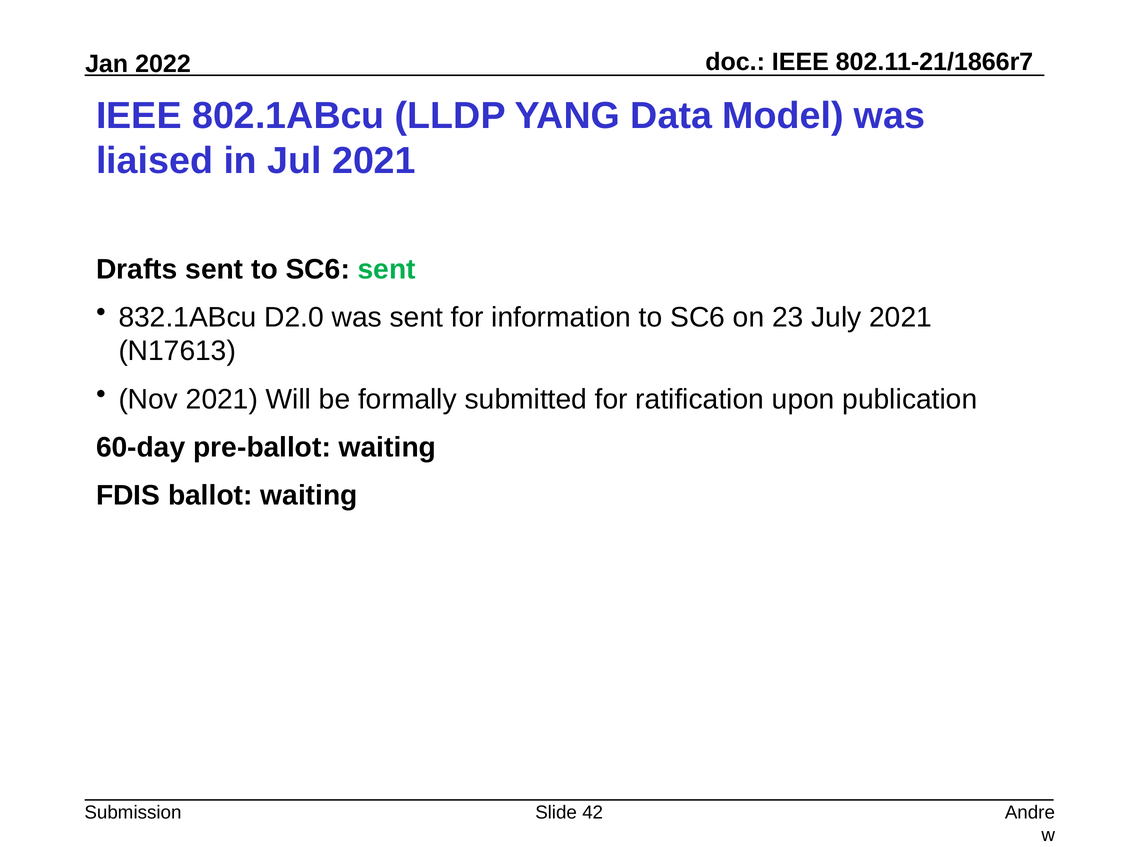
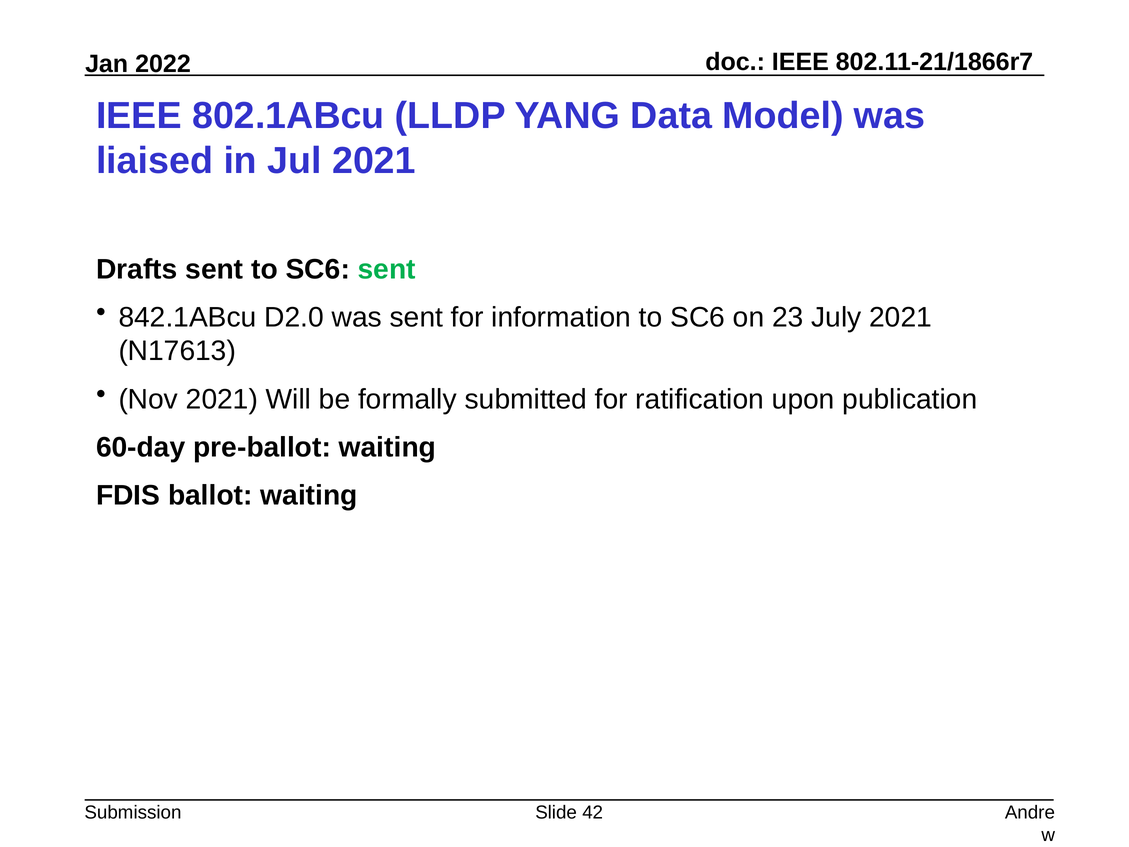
832.1ABcu: 832.1ABcu -> 842.1ABcu
